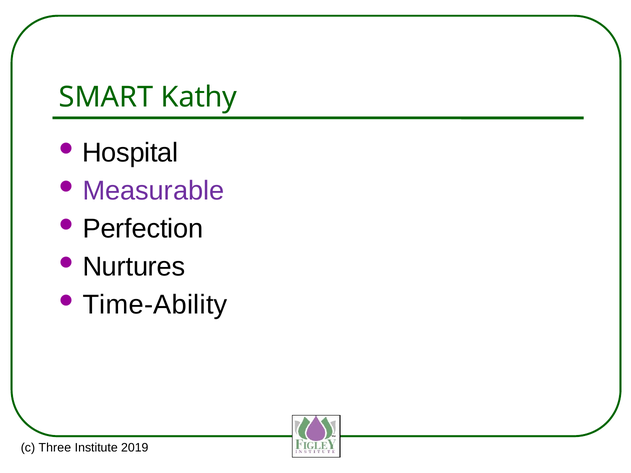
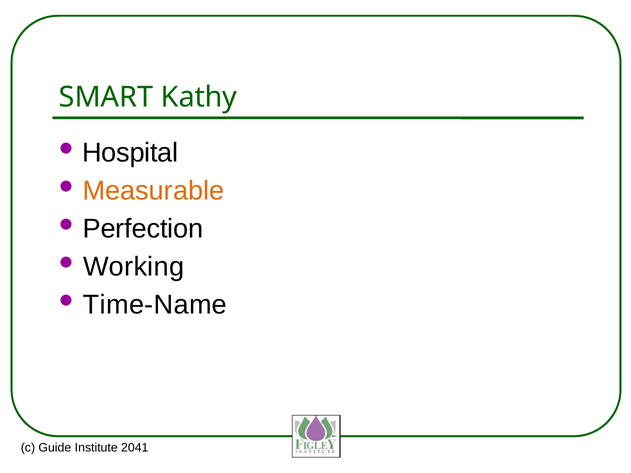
Measurable colour: purple -> orange
Nurtures: Nurtures -> Working
Time-Ability: Time-Ability -> Time-Name
Three: Three -> Guide
2019: 2019 -> 2041
